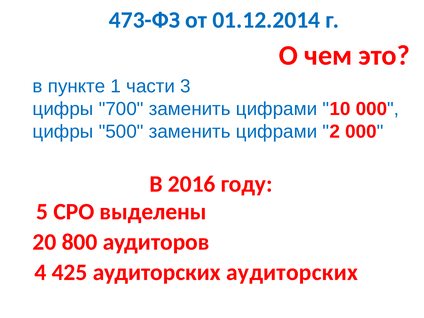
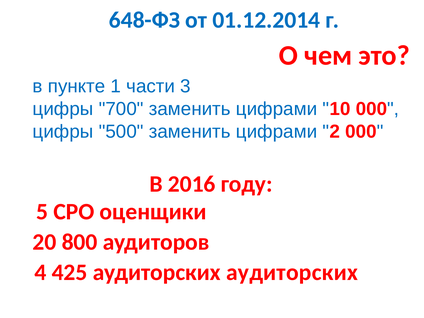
473-ФЗ: 473-ФЗ -> 648-ФЗ
выделены: выделены -> оценщики
